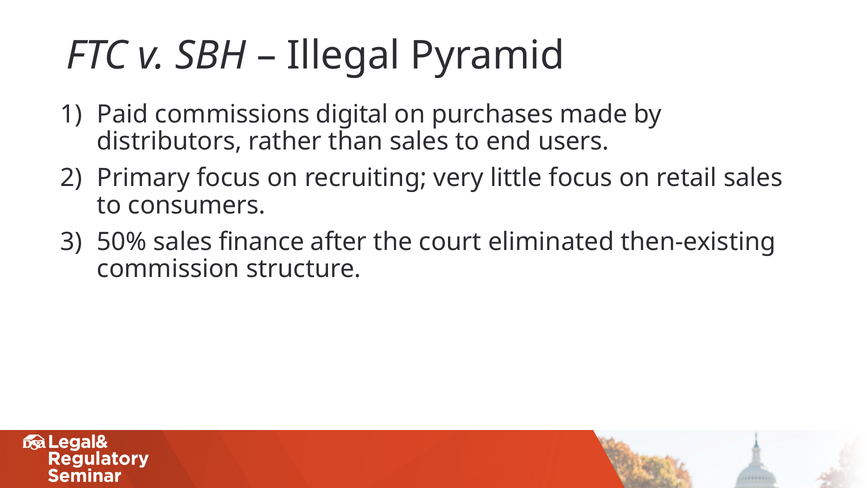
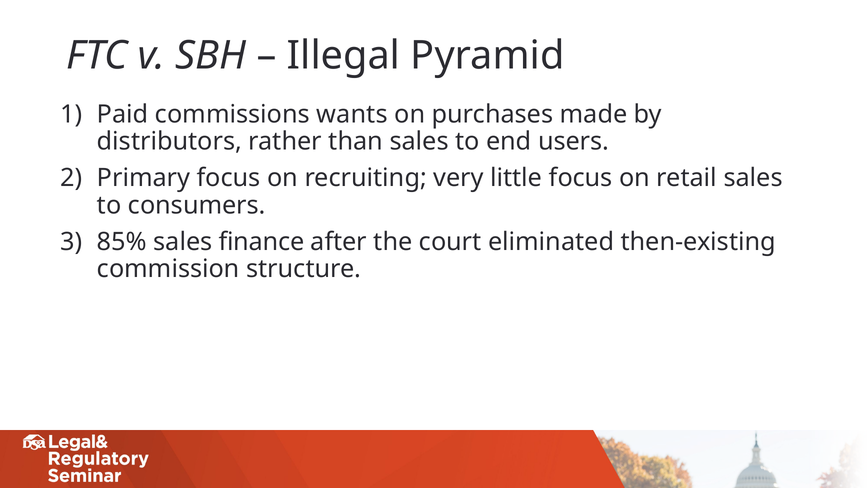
digital: digital -> wants
50%: 50% -> 85%
